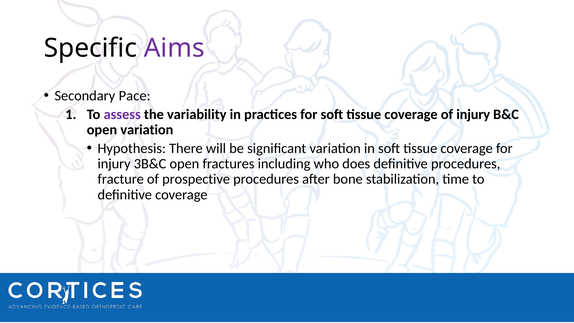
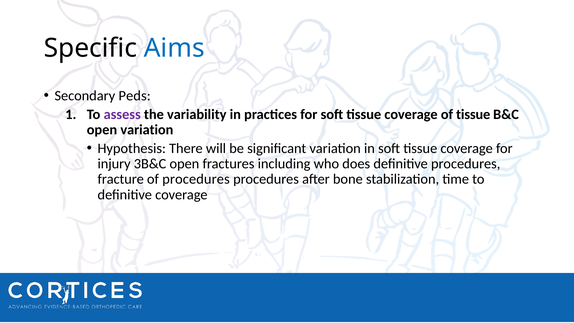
Aims colour: purple -> blue
Pace: Pace -> Peds
of injury: injury -> tissue
of prospective: prospective -> procedures
